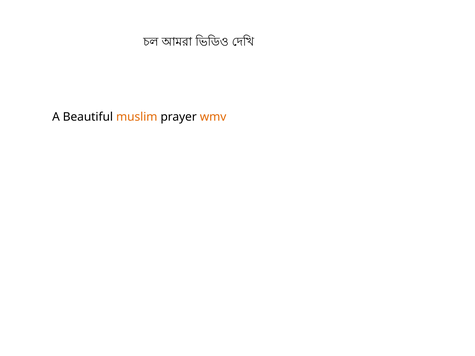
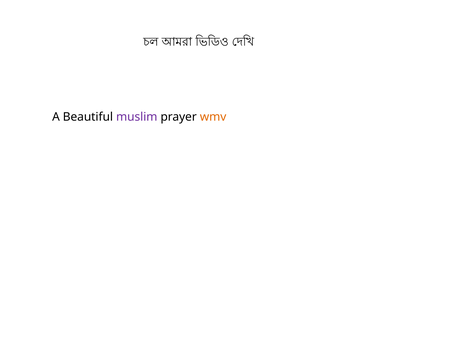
muslim colour: orange -> purple
